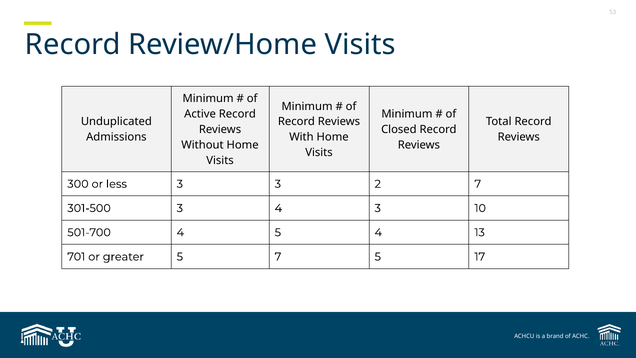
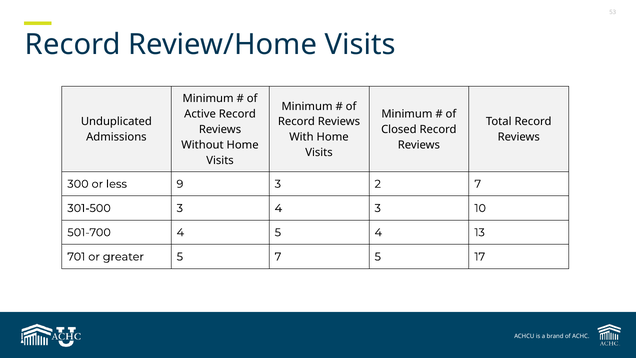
less 3: 3 -> 9
